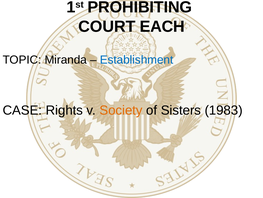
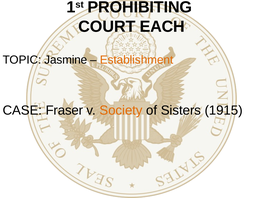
Miranda: Miranda -> Jasmine
Establishment colour: blue -> orange
Rights: Rights -> Fraser
1983: 1983 -> 1915
